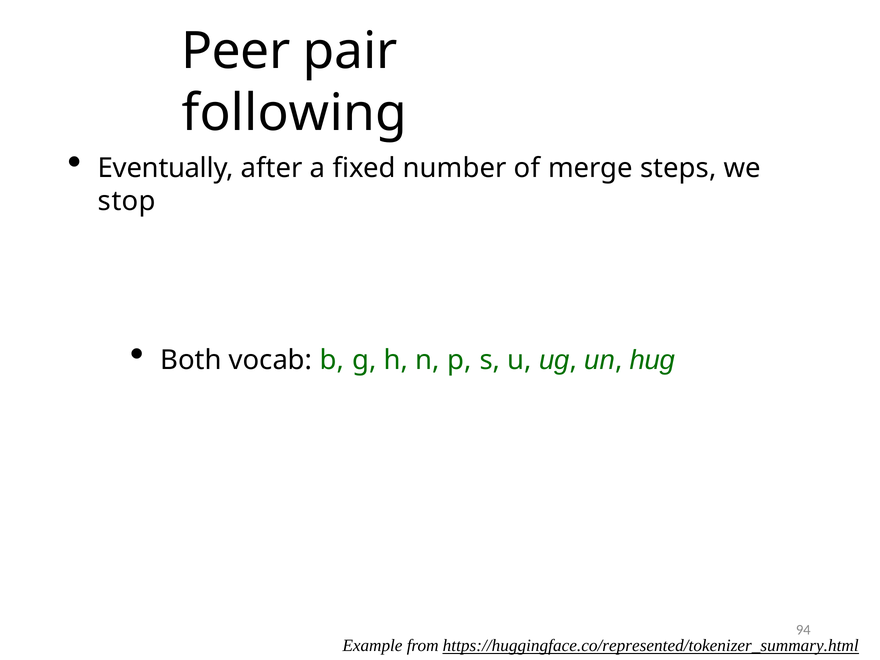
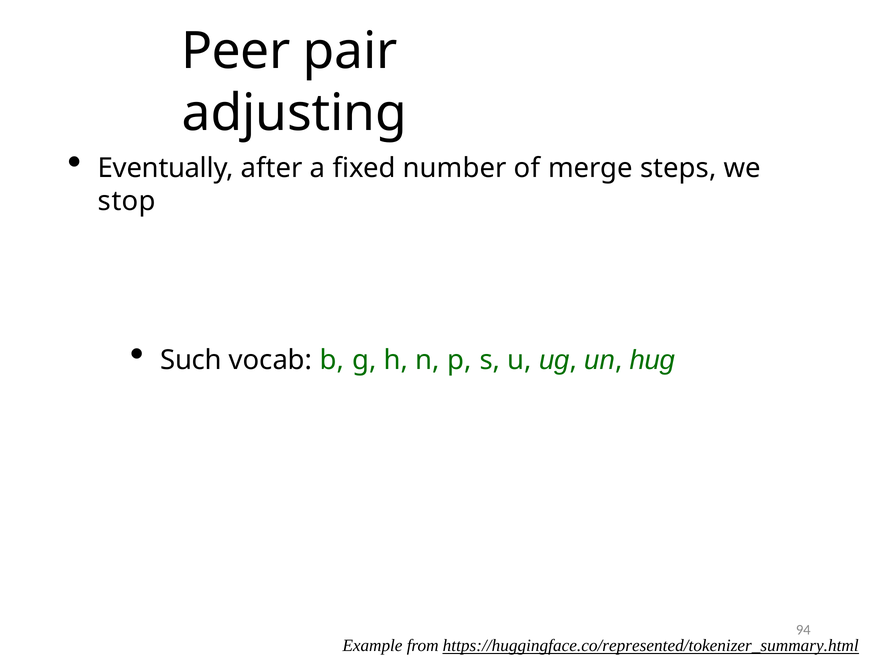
following: following -> adjusting
Both: Both -> Such
